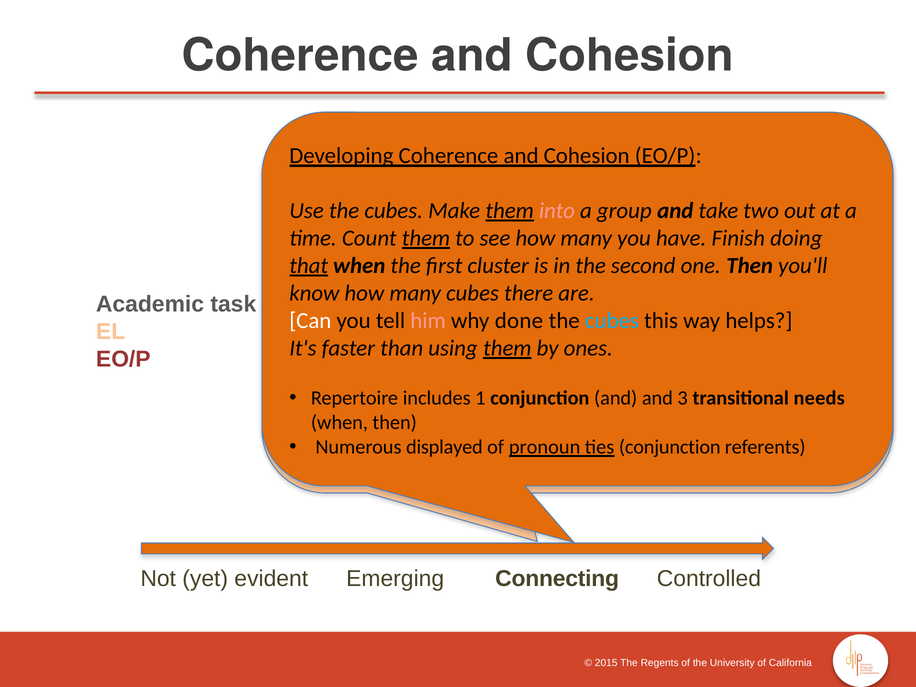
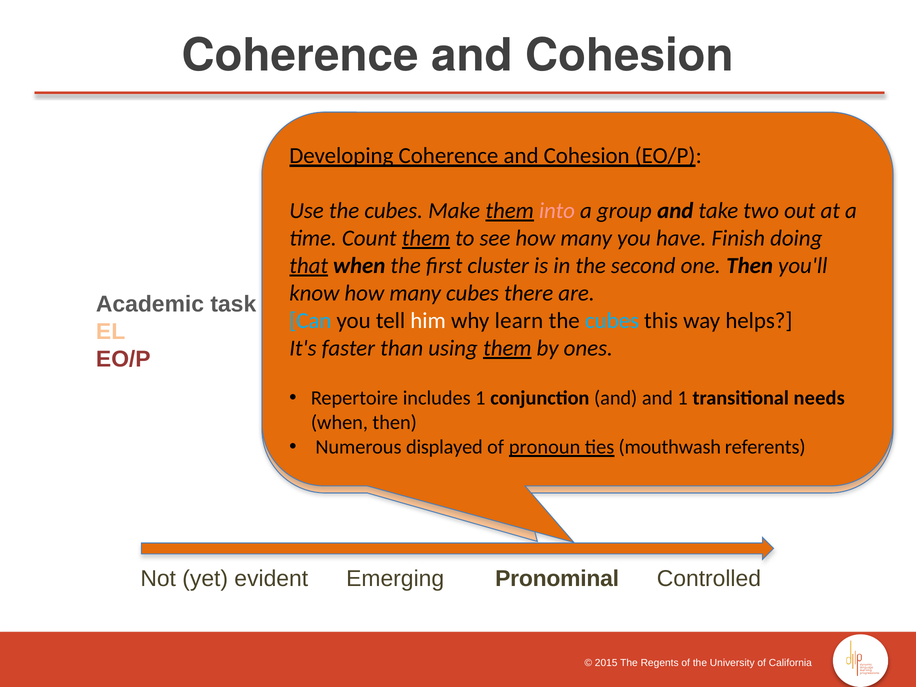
Can colour: white -> light blue
him colour: pink -> white
why done: done -> learn
and 3: 3 -> 1
ties conjunction: conjunction -> mouthwash
Emerging Connecting: Connecting -> Pronominal
